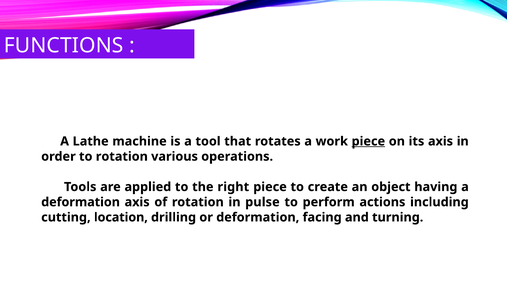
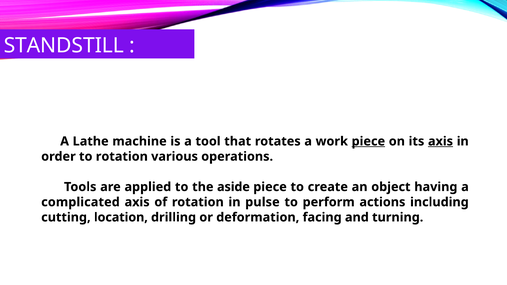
FUNCTIONS: FUNCTIONS -> STANDSTILL
axis at (440, 141) underline: none -> present
right: right -> aside
deformation at (81, 202): deformation -> complicated
